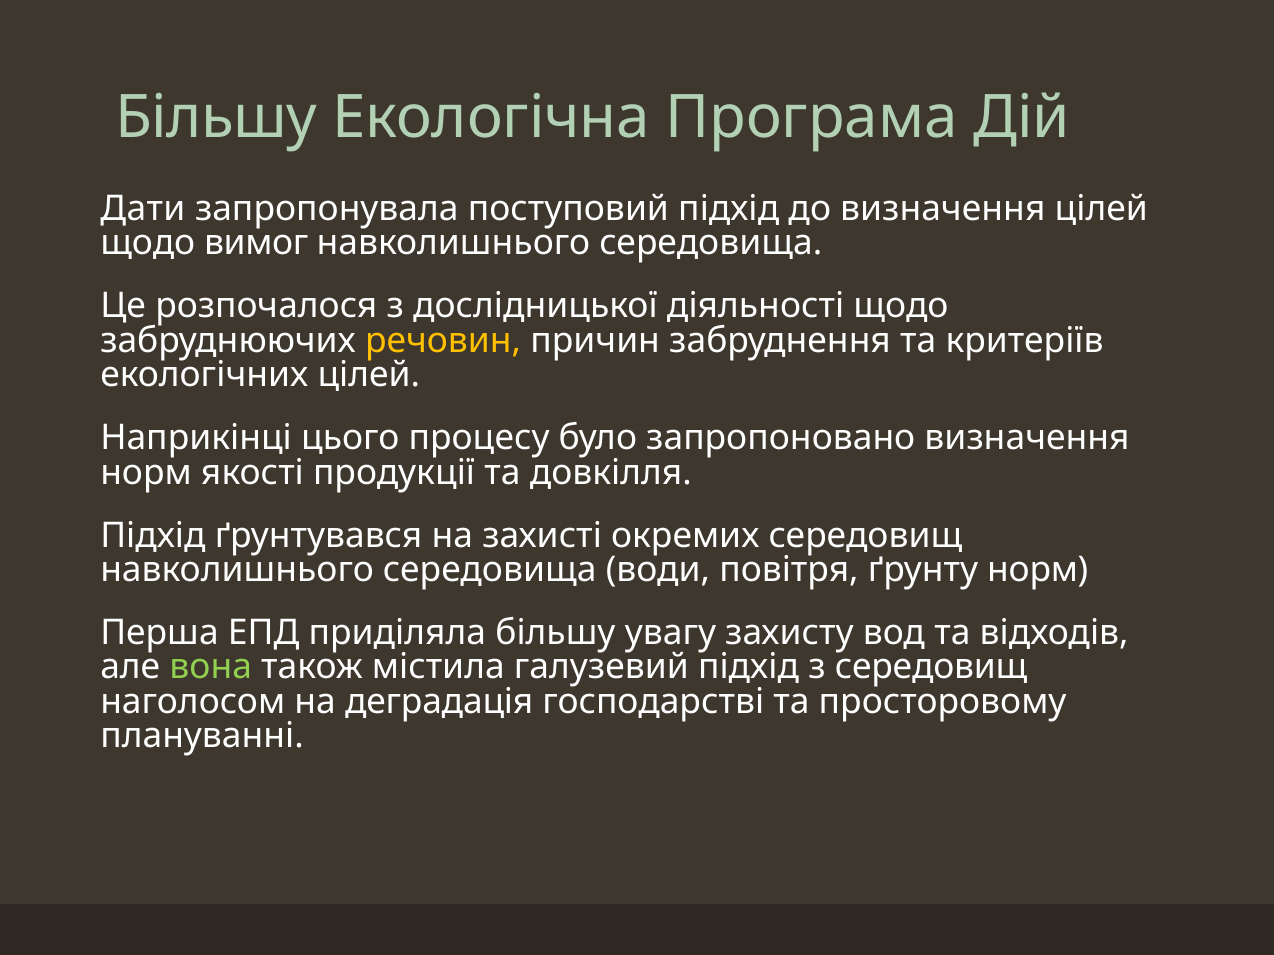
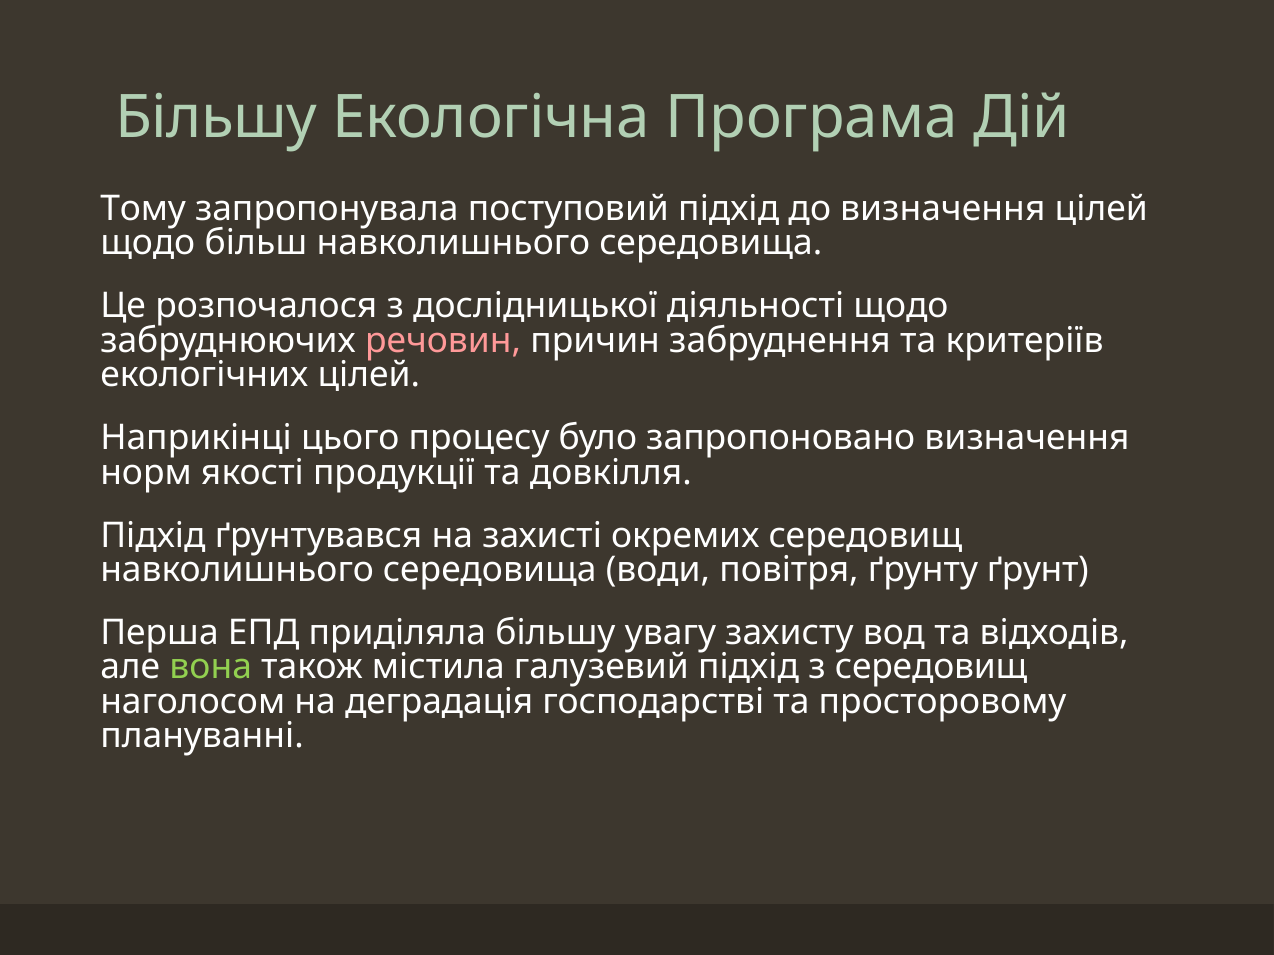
Дати: Дати -> Тому
вимог: вимог -> більш
речовин colour: yellow -> pink
ґрунту норм: норм -> ґрунт
